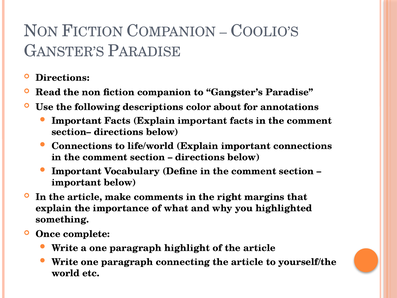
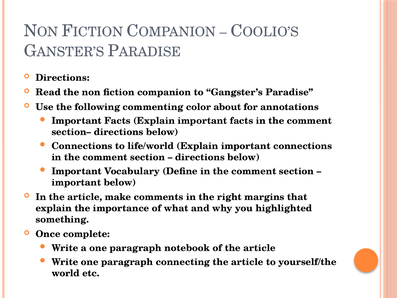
descriptions: descriptions -> commenting
highlight: highlight -> notebook
